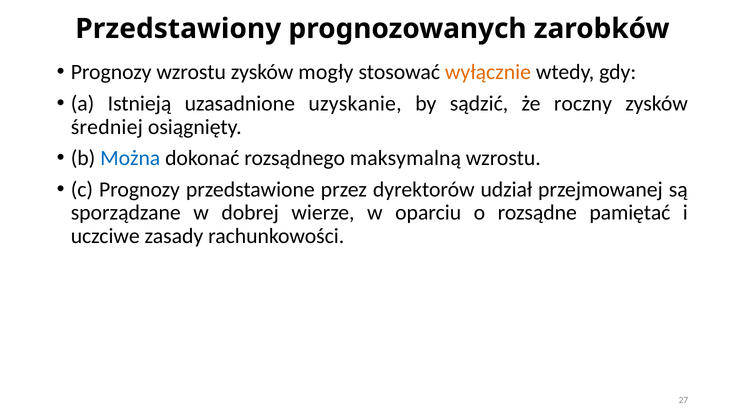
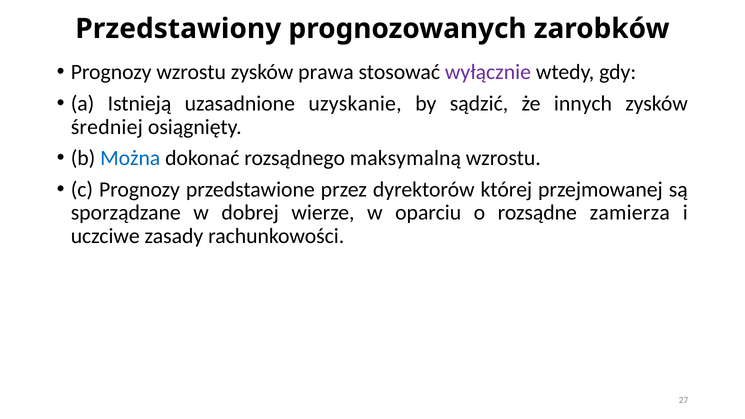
mogły: mogły -> prawa
wyłącznie colour: orange -> purple
roczny: roczny -> innych
udział: udział -> której
pamiętać: pamiętać -> zamierza
